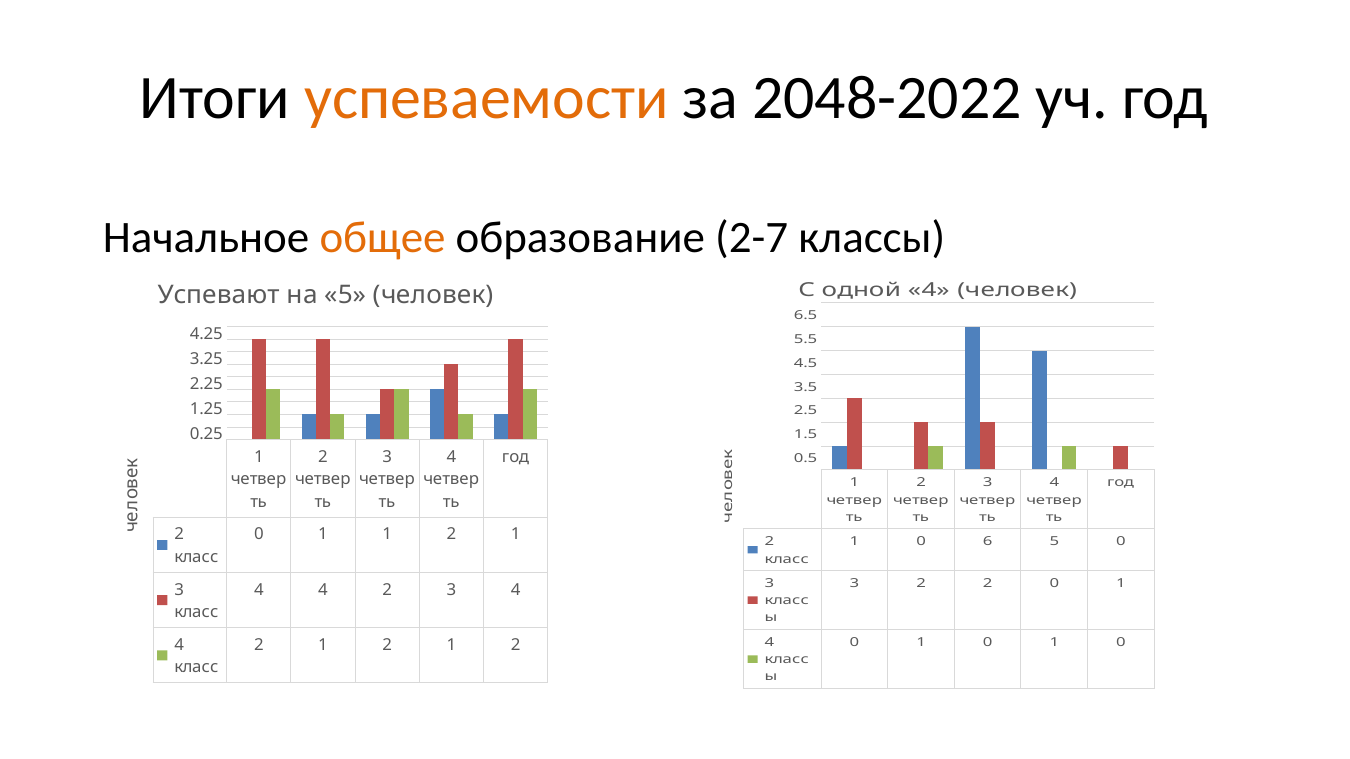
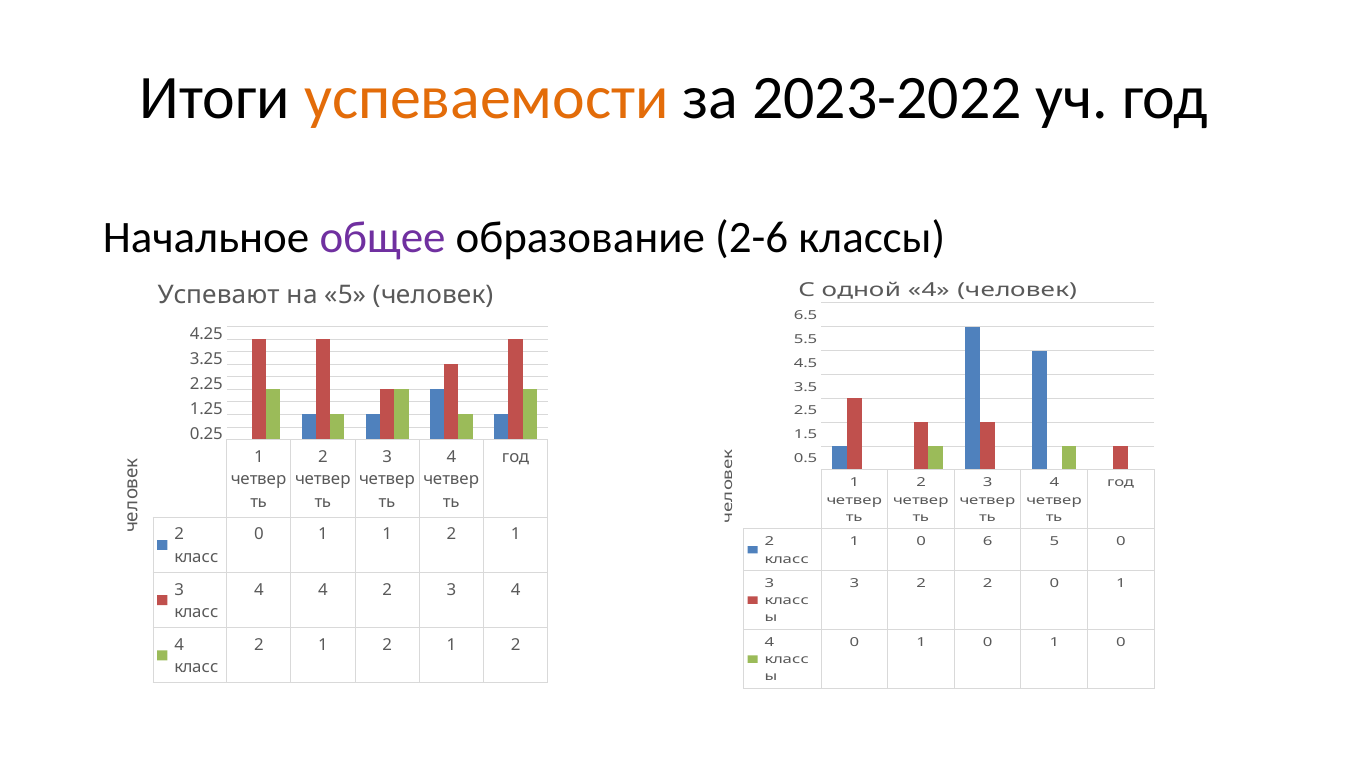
2048-2022: 2048-2022 -> 2023-2022
общее colour: orange -> purple
2-7: 2-7 -> 2-6
